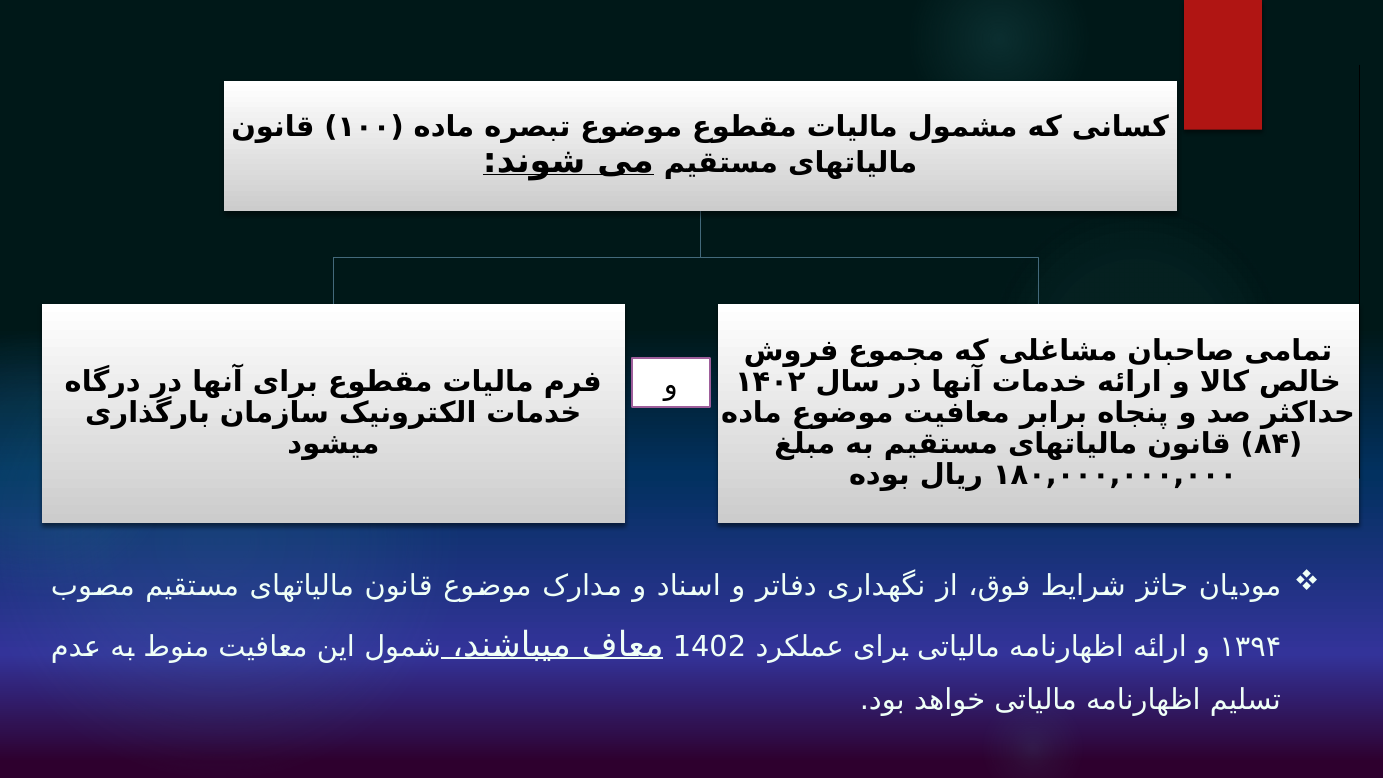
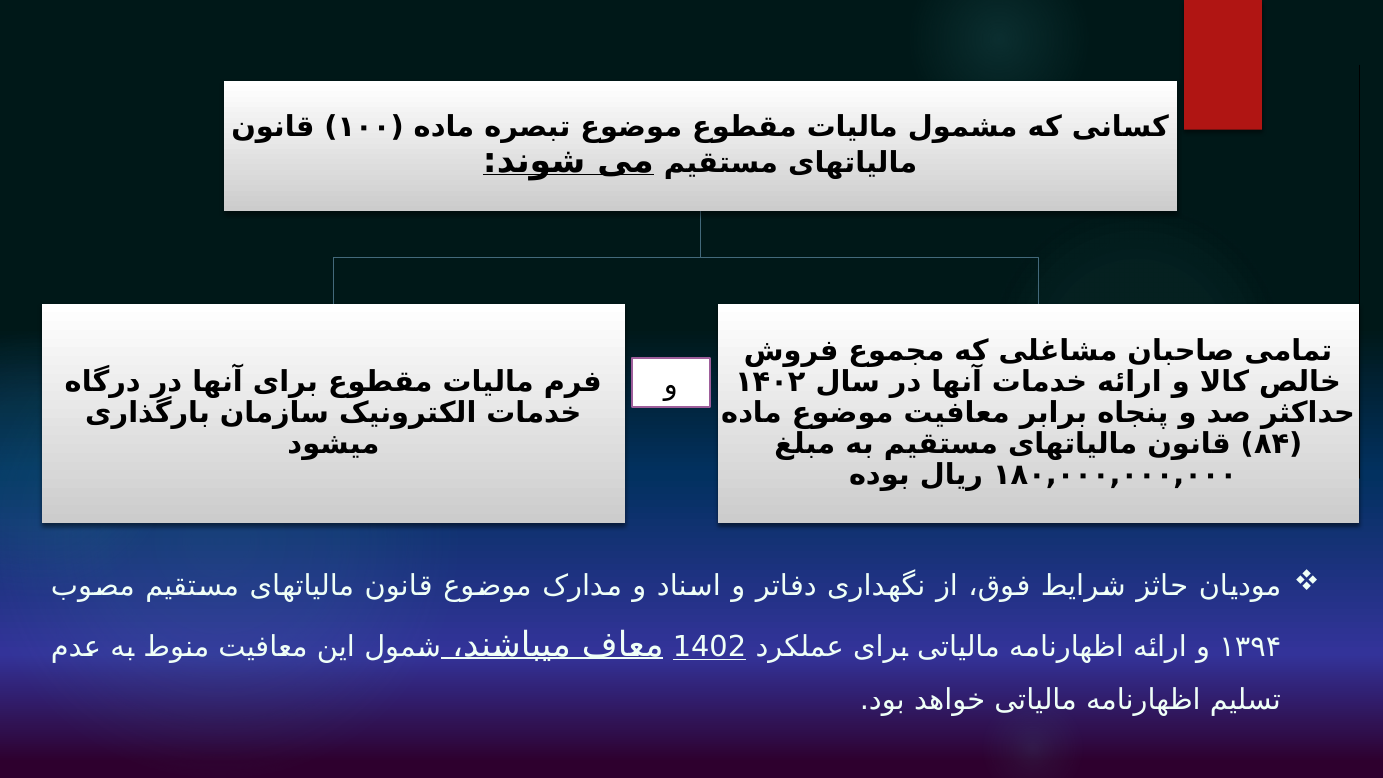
1402 underline: none -> present
